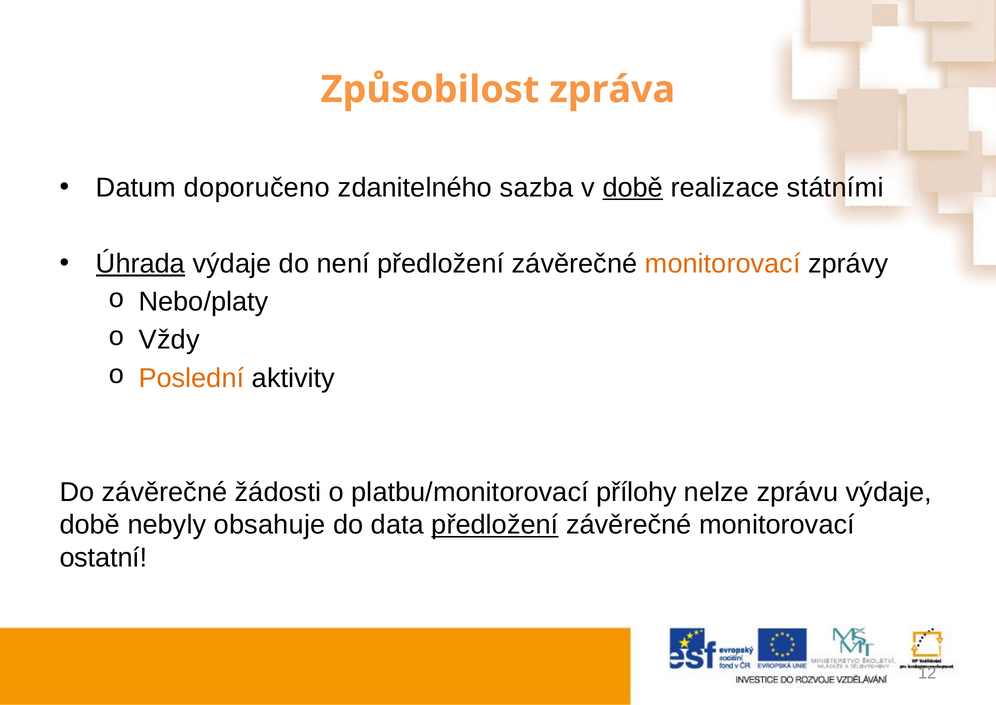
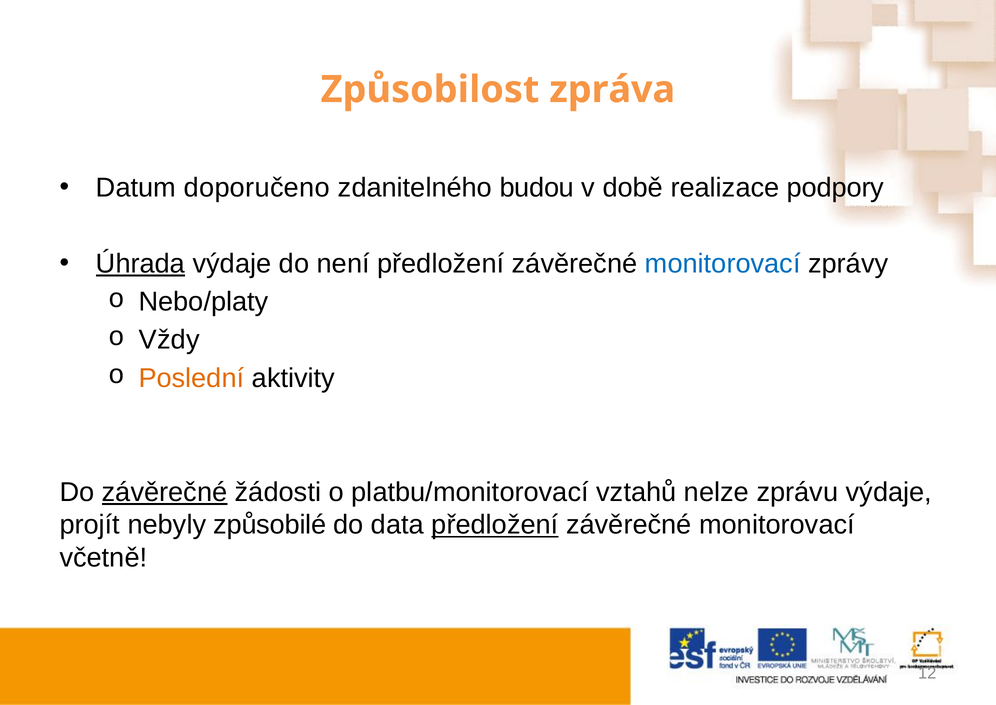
sazba: sazba -> budou
době at (633, 188) underline: present -> none
státními: státními -> podpory
monitorovací at (723, 264) colour: orange -> blue
závěrečné at (165, 492) underline: none -> present
přílohy: přílohy -> vztahů
době at (90, 525): době -> projít
obsahuje: obsahuje -> způsobilé
ostatní: ostatní -> včetně
